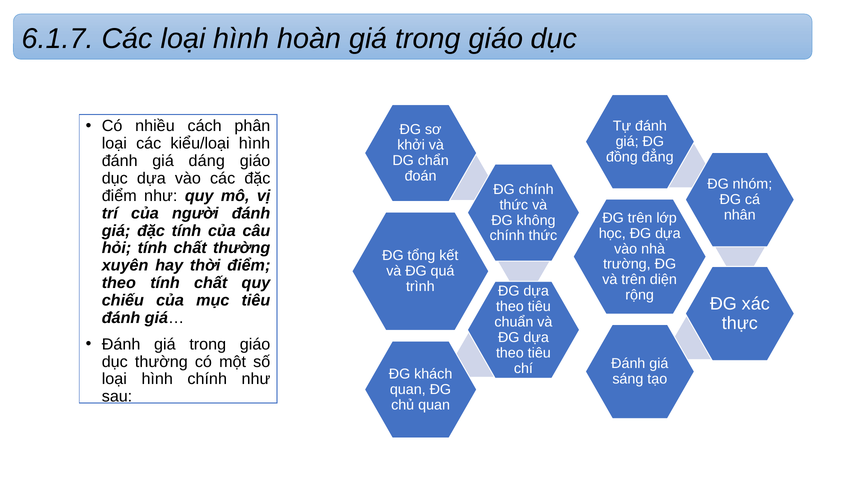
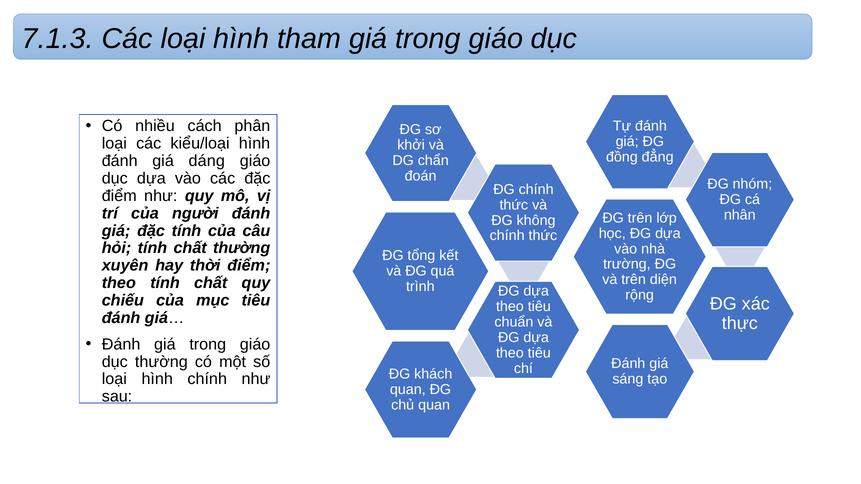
6.1.7: 6.1.7 -> 7.1.3
hoàn: hoàn -> tham
